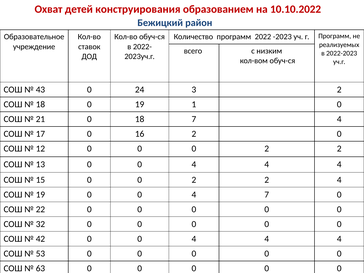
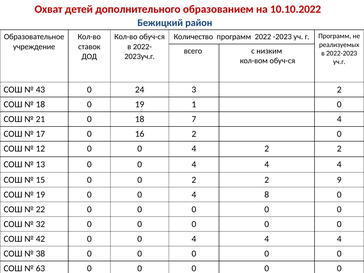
конструирования: конструирования -> дополнительного
12 0 0 0: 0 -> 4
2 4: 4 -> 9
4 7: 7 -> 8
53: 53 -> 38
